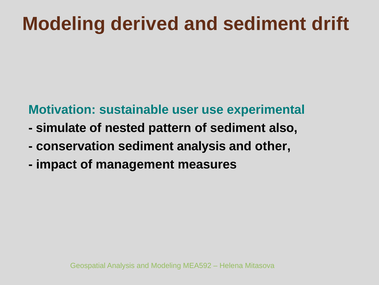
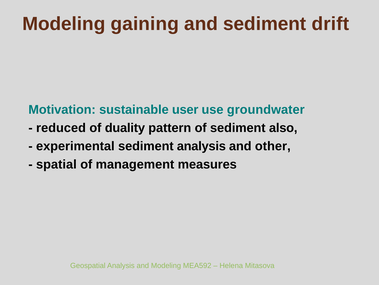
derived: derived -> gaining
experimental: experimental -> groundwater
simulate: simulate -> reduced
nested: nested -> duality
conservation: conservation -> experimental
impact: impact -> spatial
